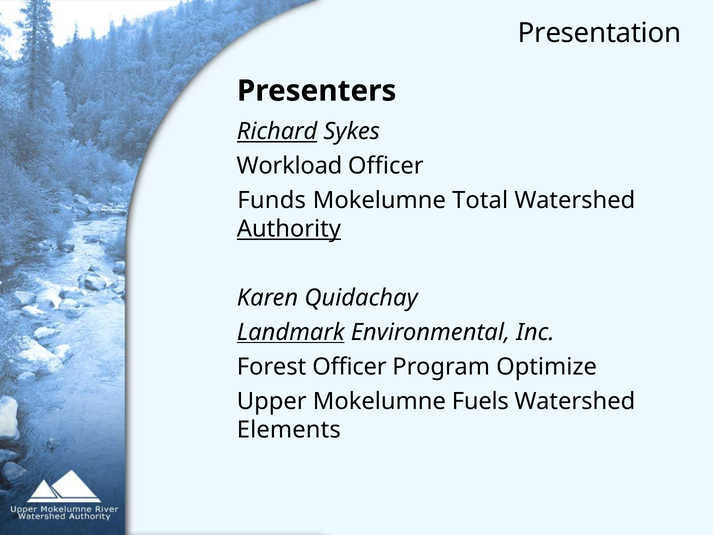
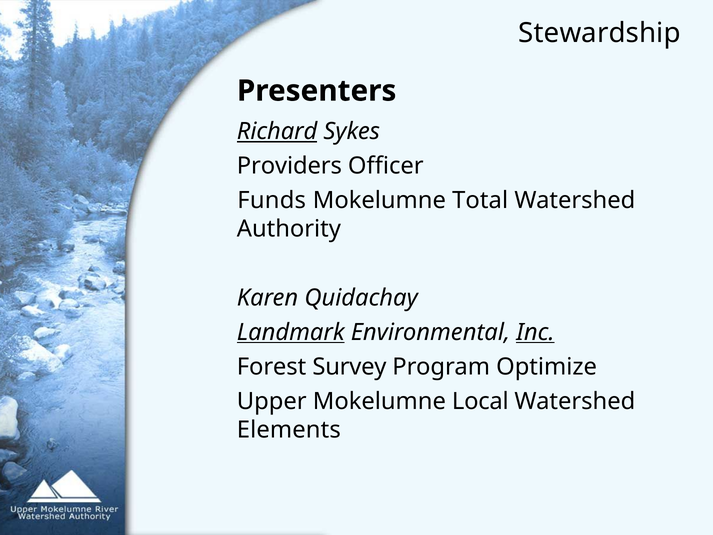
Presentation: Presentation -> Stewardship
Workload: Workload -> Providers
Authority underline: present -> none
Inc underline: none -> present
Forest Officer: Officer -> Survey
Fuels: Fuels -> Local
